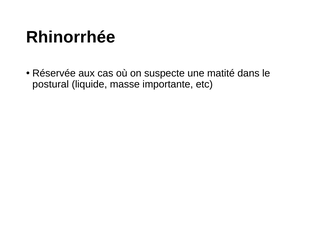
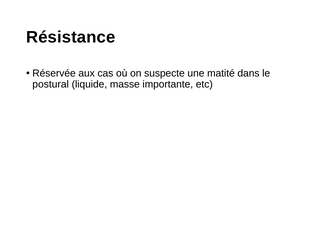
Rhinorrhée: Rhinorrhée -> Résistance
